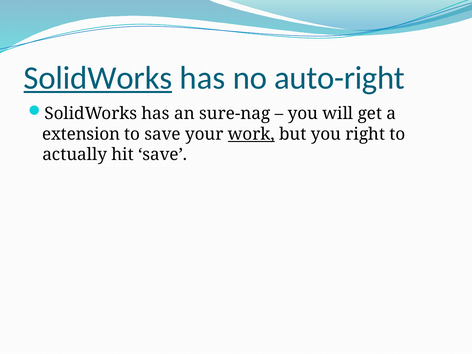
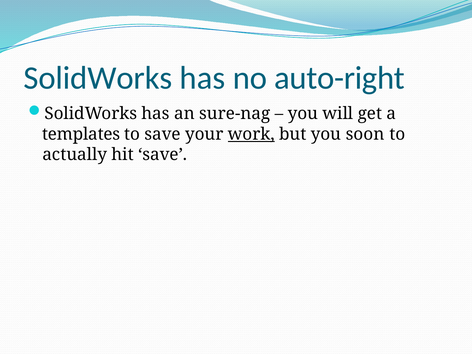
SolidWorks at (98, 78) underline: present -> none
extension: extension -> templates
right: right -> soon
